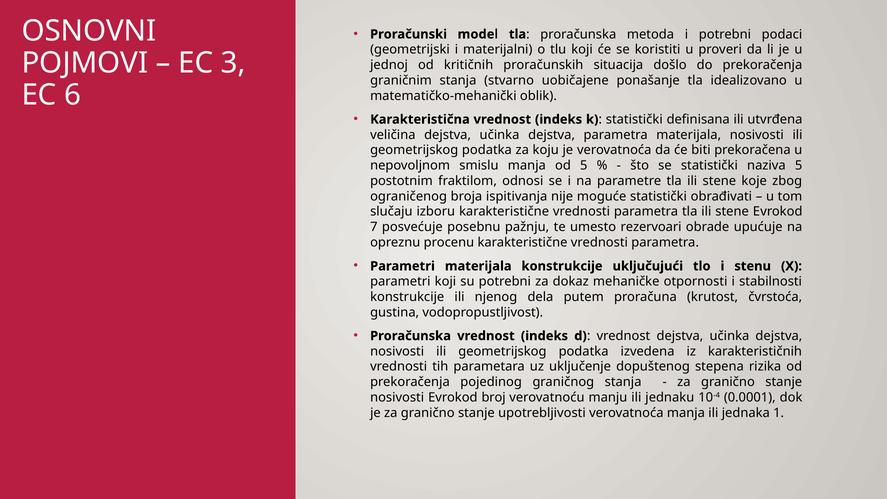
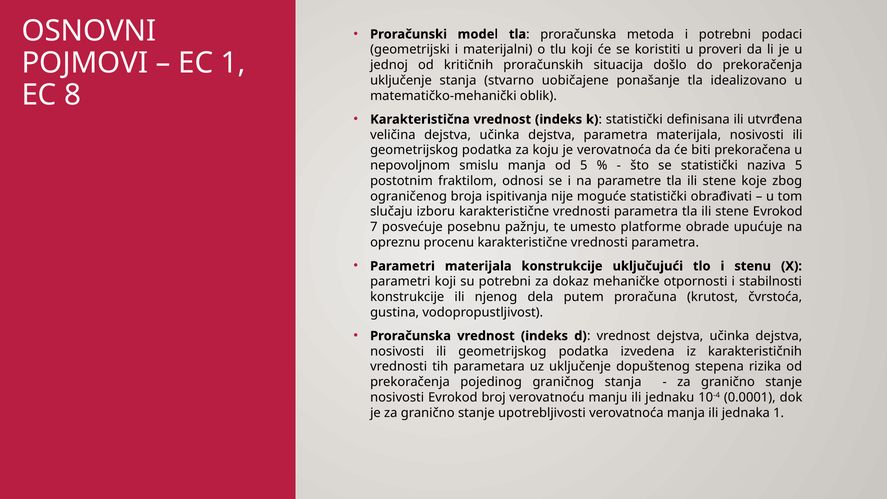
EC 3: 3 -> 1
graničnim at (401, 80): graničnim -> uključenje
6: 6 -> 8
rezervoari: rezervoari -> platforme
